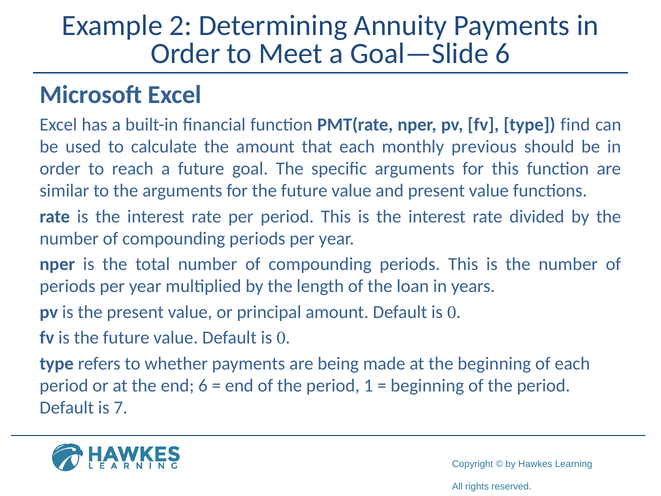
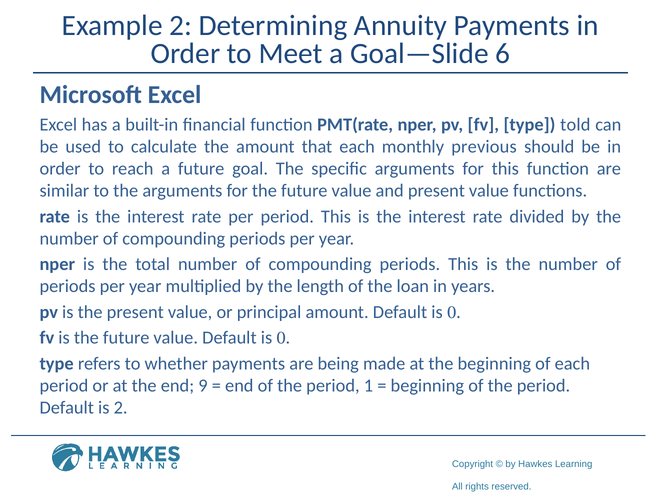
find: find -> told
end 6: 6 -> 9
is 7: 7 -> 2
